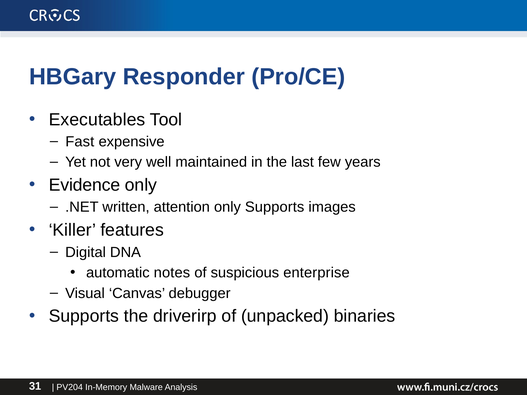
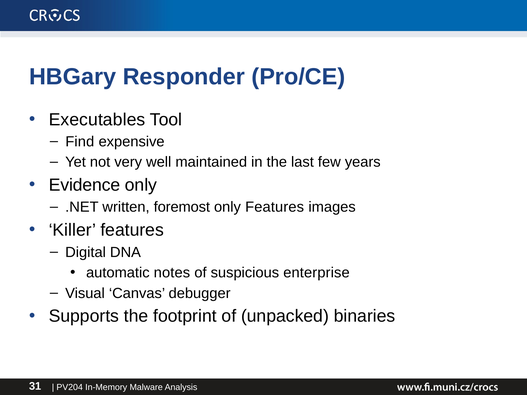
Fast: Fast -> Find
attention: attention -> foremost
only Supports: Supports -> Features
driverirp: driverirp -> footprint
